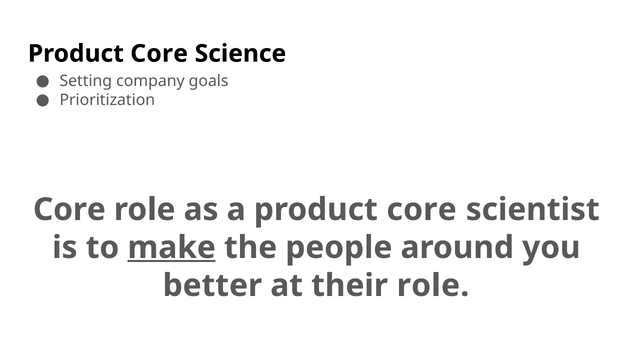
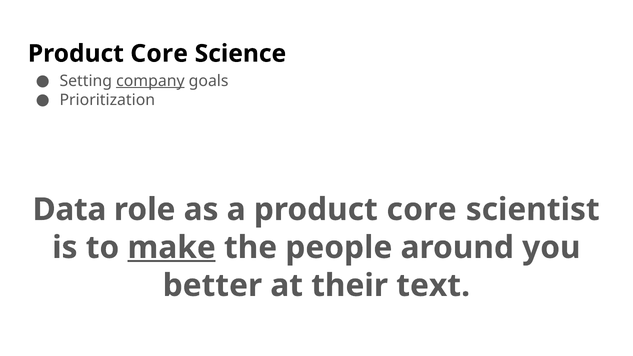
company underline: none -> present
Core at (69, 210): Core -> Data
their role: role -> text
